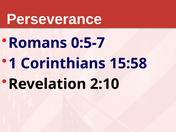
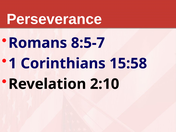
0:5-7: 0:5-7 -> 8:5-7
